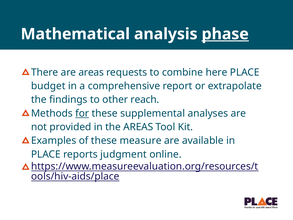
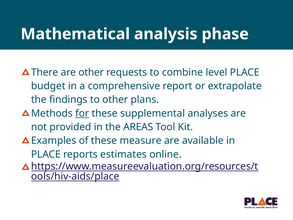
phase underline: present -> none
are areas: areas -> other
here: here -> level
reach: reach -> plans
judgment: judgment -> estimates
